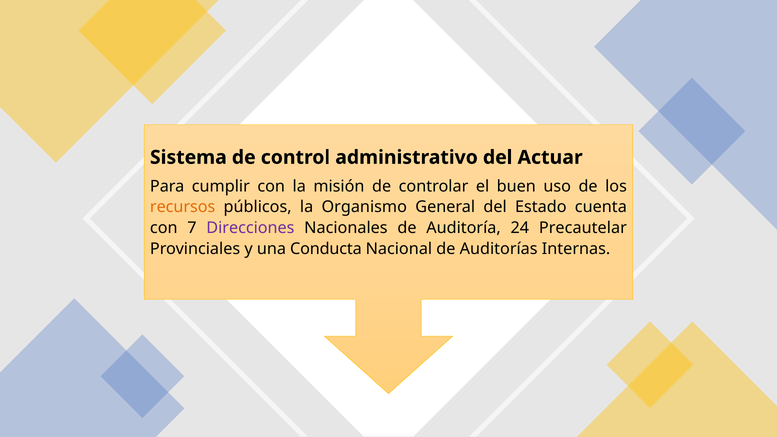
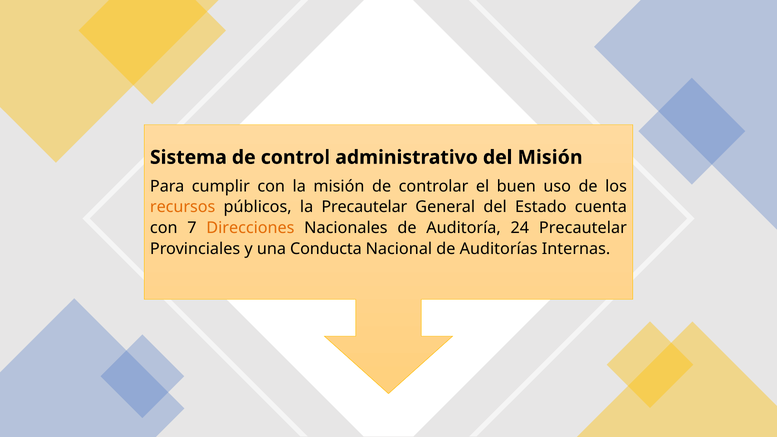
del Actuar: Actuar -> Misión
la Organismo: Organismo -> Precautelar
Direcciones colour: purple -> orange
